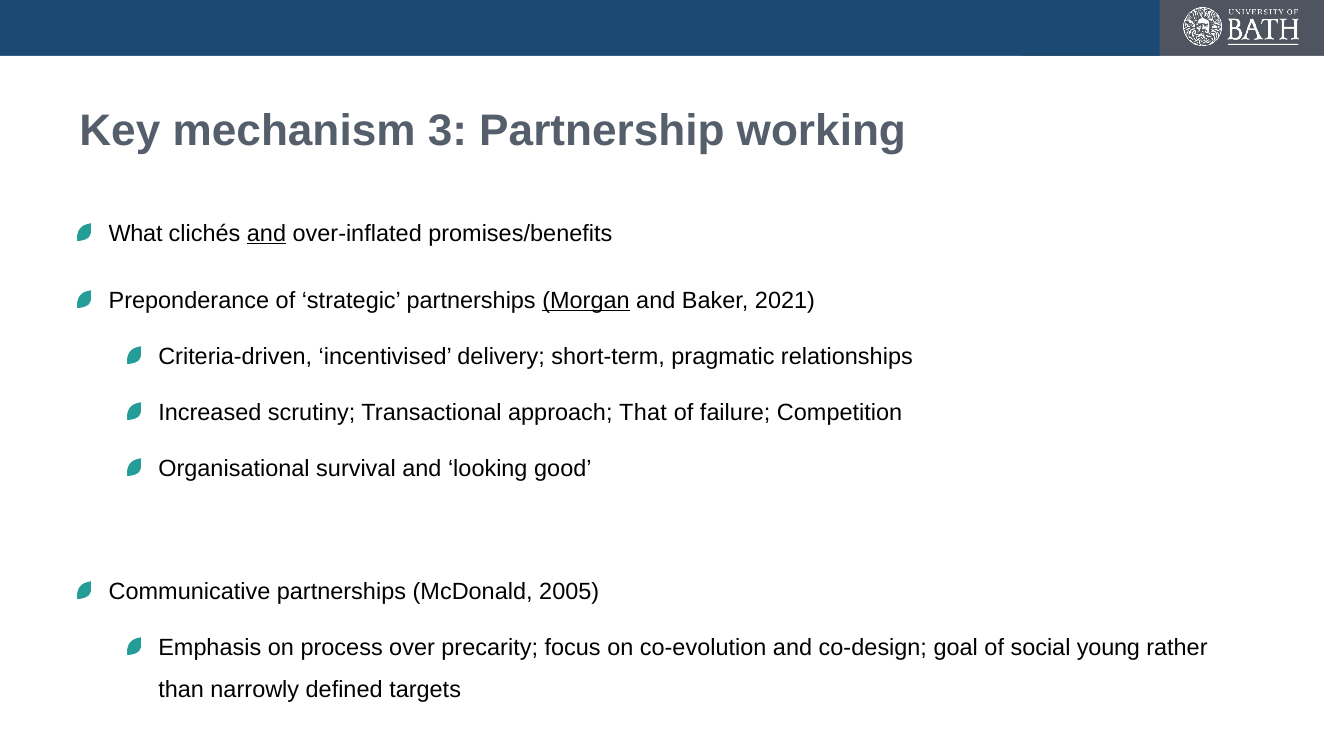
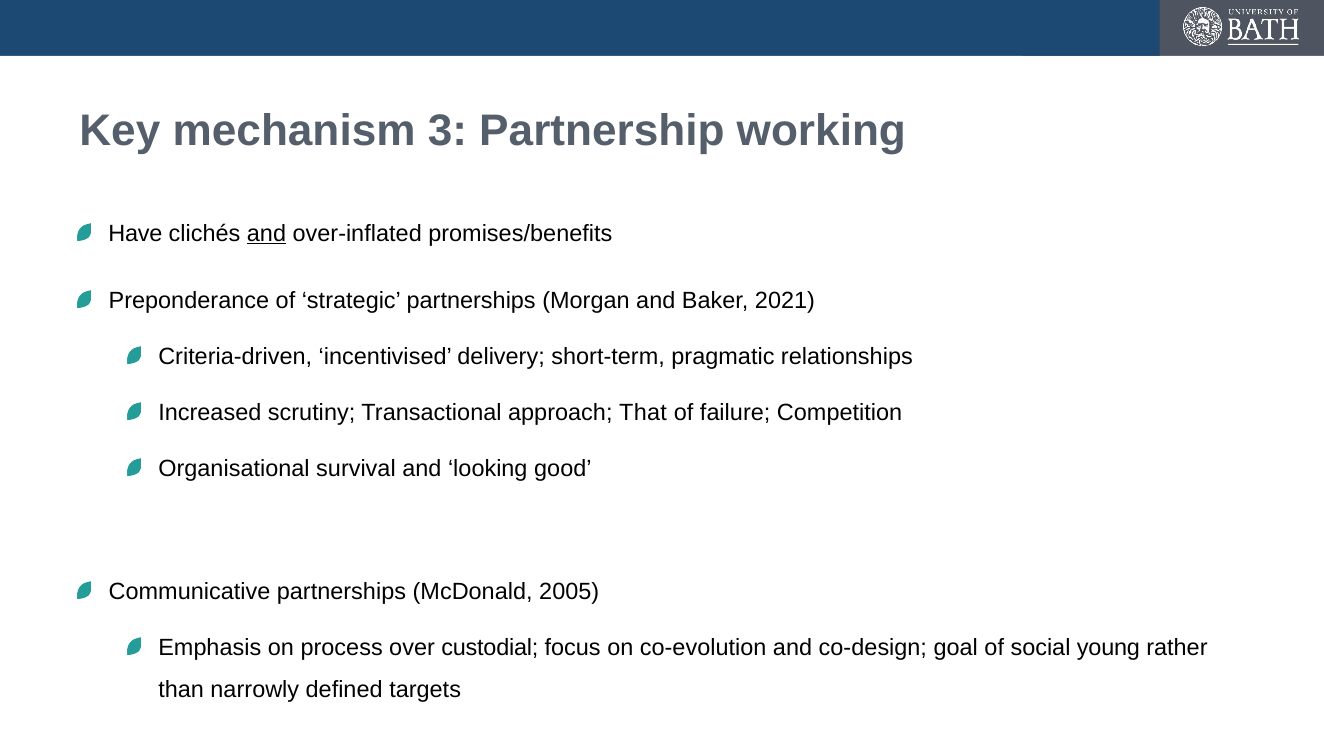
What: What -> Have
Morgan underline: present -> none
precarity: precarity -> custodial
